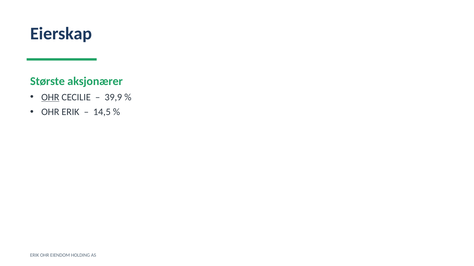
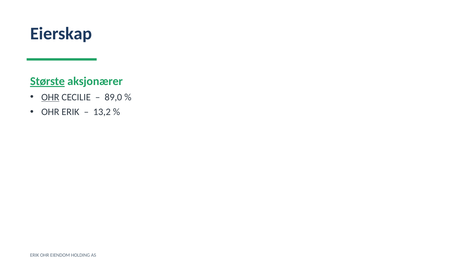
Største underline: none -> present
39,9: 39,9 -> 89,0
14,5: 14,5 -> 13,2
